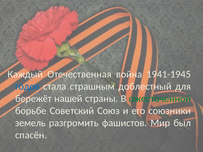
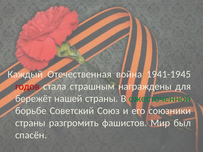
годов colour: blue -> red
доблестный: доблестный -> награждены
земель at (30, 123): земель -> страны
